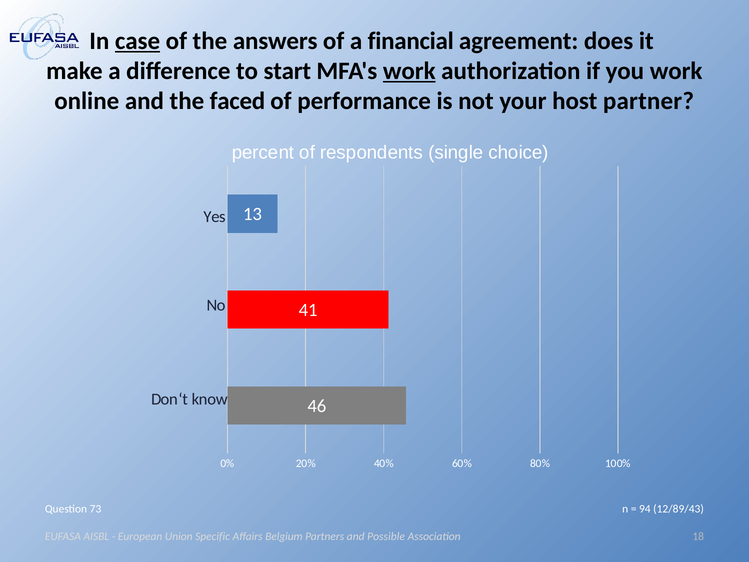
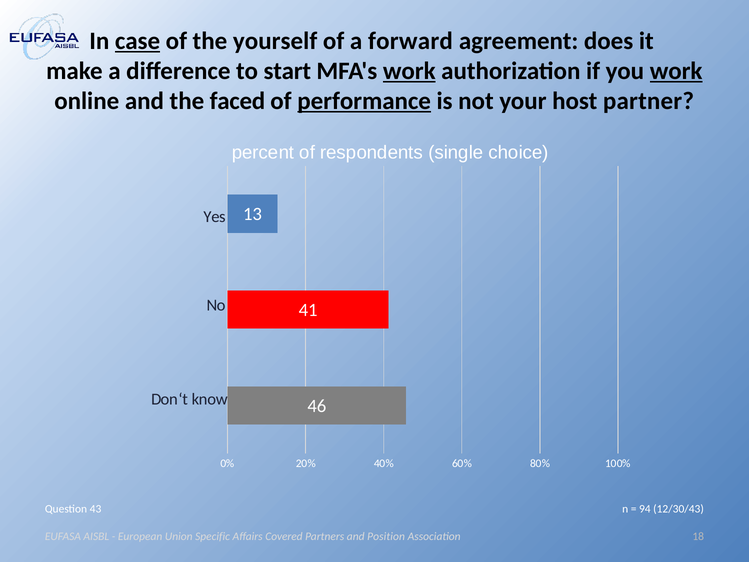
answers: answers -> yourself
financial: financial -> forward
work at (676, 71) underline: none -> present
performance underline: none -> present
73: 73 -> 43
12/89/43: 12/89/43 -> 12/30/43
Belgium: Belgium -> Covered
Possible: Possible -> Position
